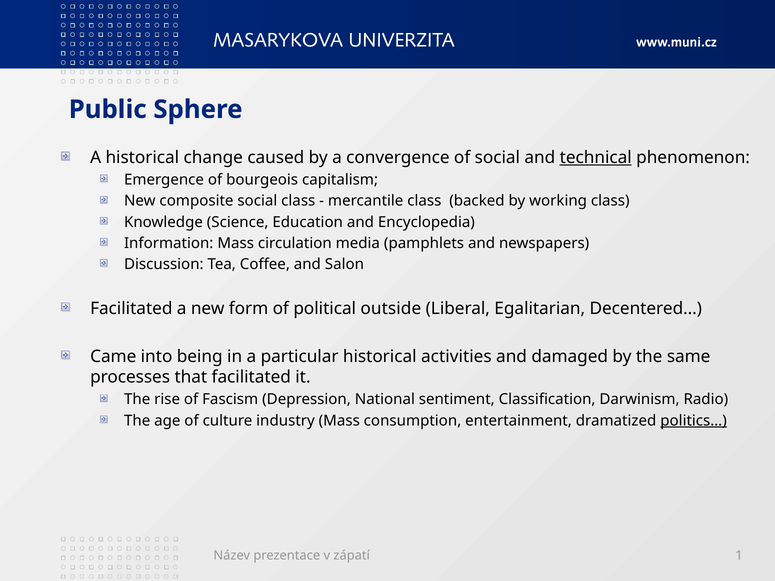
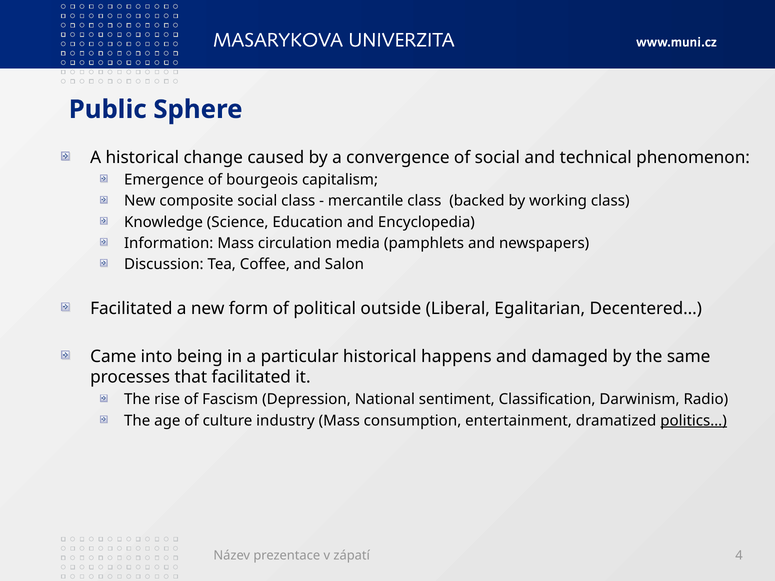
technical underline: present -> none
activities: activities -> happens
1: 1 -> 4
